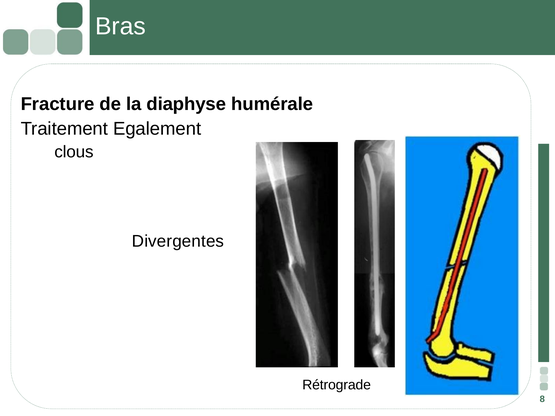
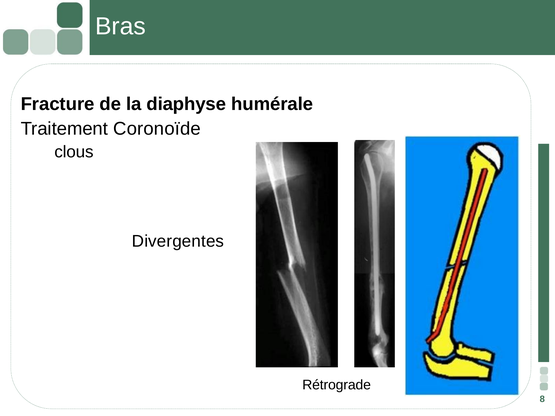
Egalement: Egalement -> Coronoïde
